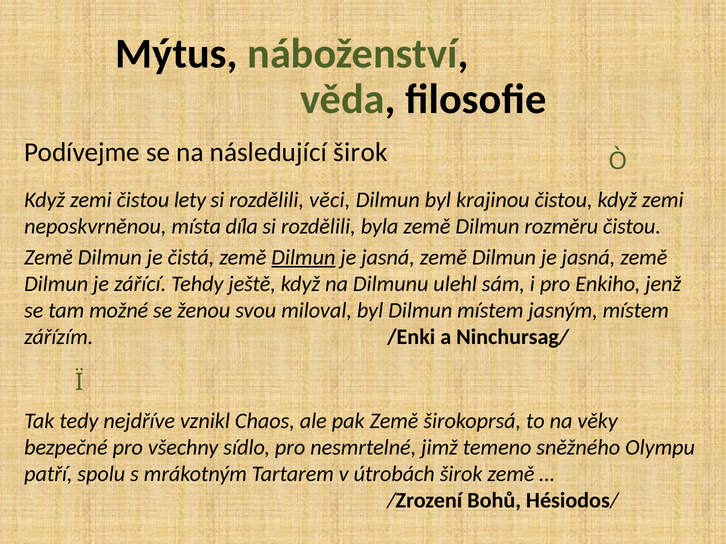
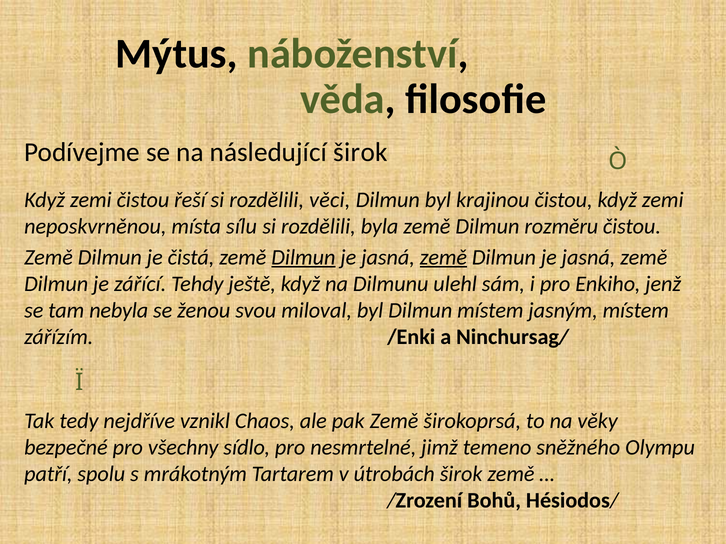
lety: lety -> řeší
díla: díla -> sílu
země at (443, 258) underline: none -> present
možné: možné -> nebyla
